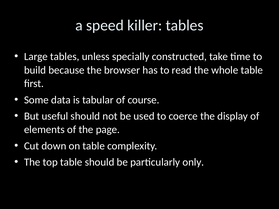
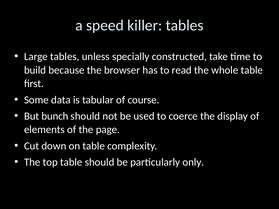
useful: useful -> bunch
